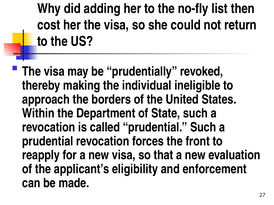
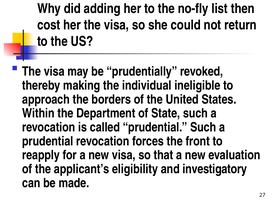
enforcement: enforcement -> investigatory
